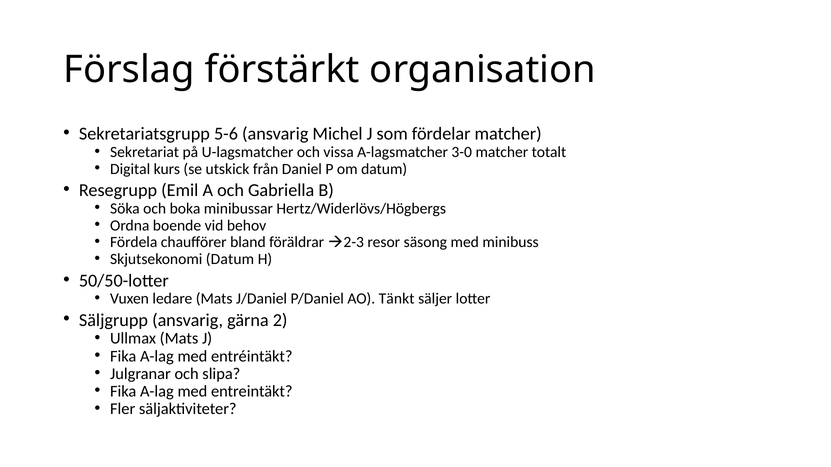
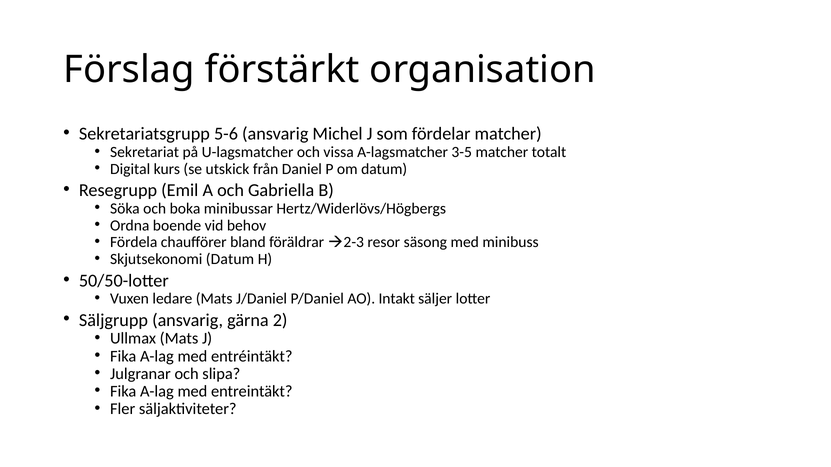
3-0: 3-0 -> 3-5
Tänkt: Tänkt -> Intakt
